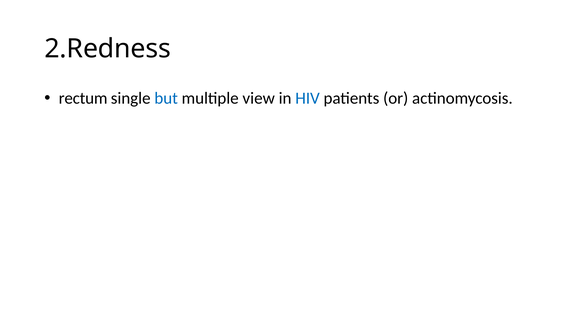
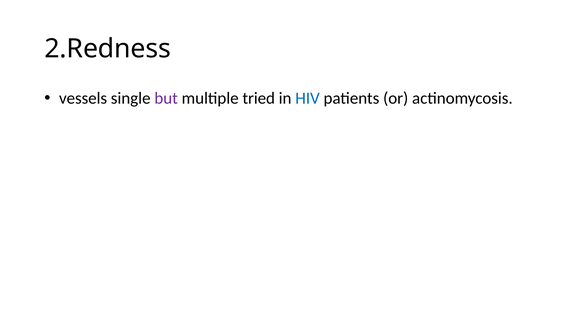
rectum: rectum -> vessels
but colour: blue -> purple
view: view -> tried
